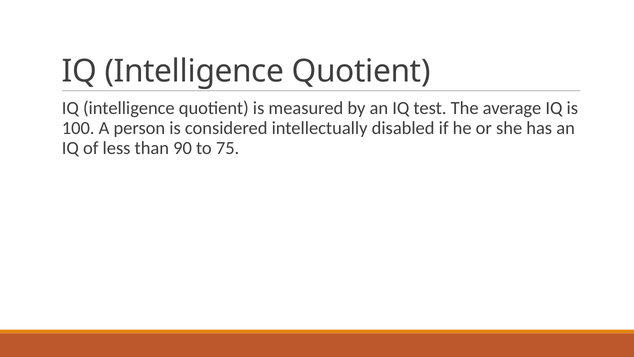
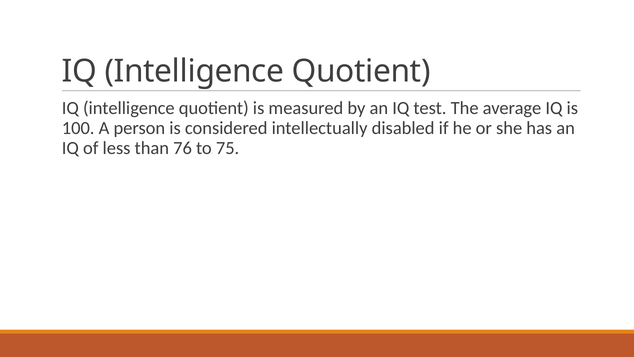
90: 90 -> 76
